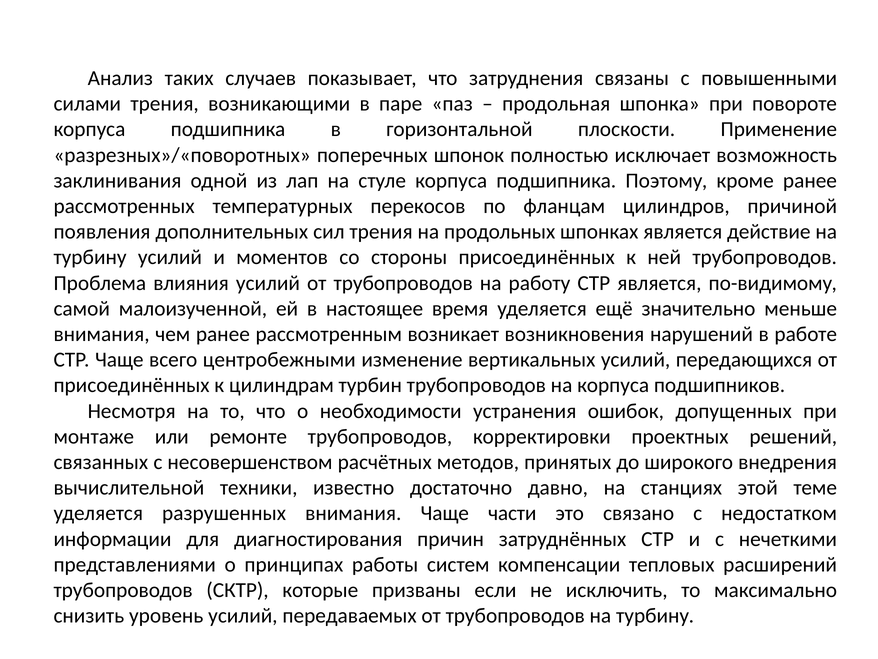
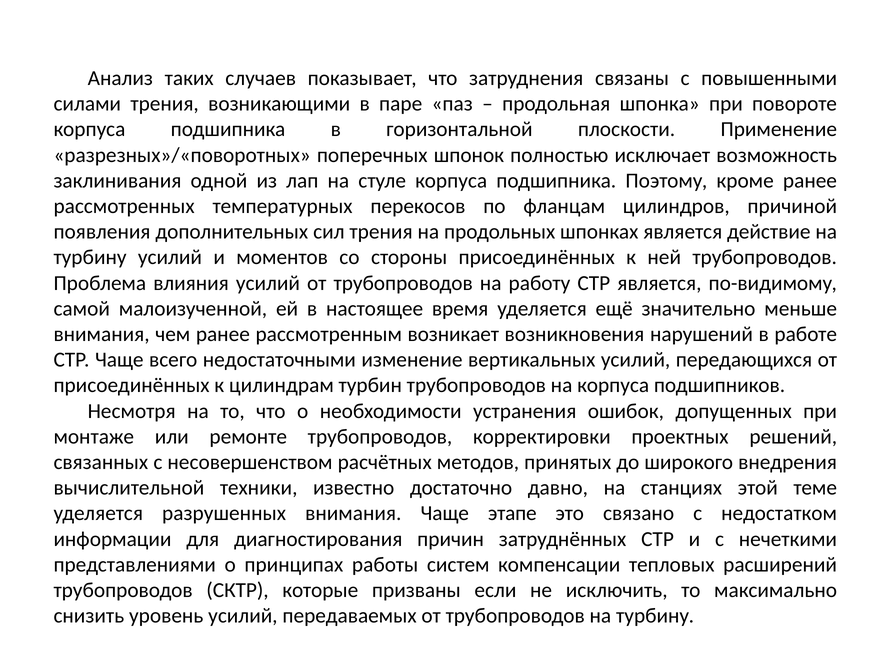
центробежными: центробежными -> недостаточными
части: части -> этапе
